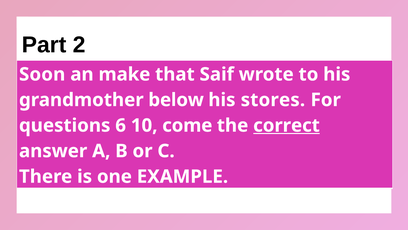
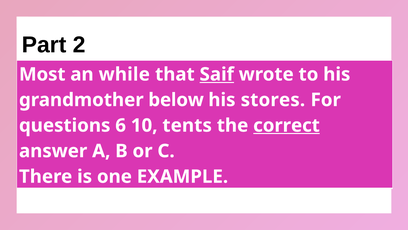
Soon: Soon -> Most
make: make -> while
Saif underline: none -> present
come: come -> tents
